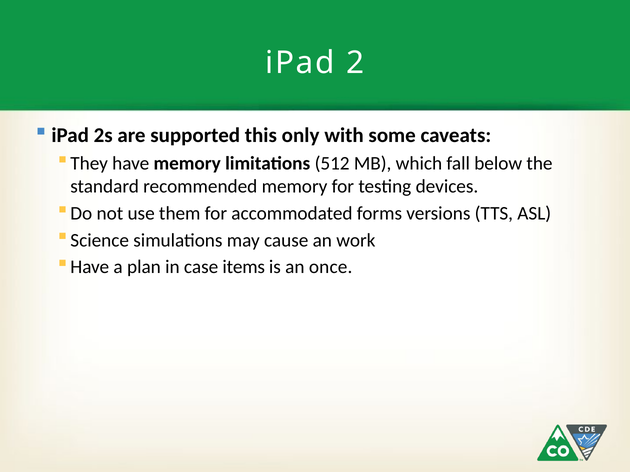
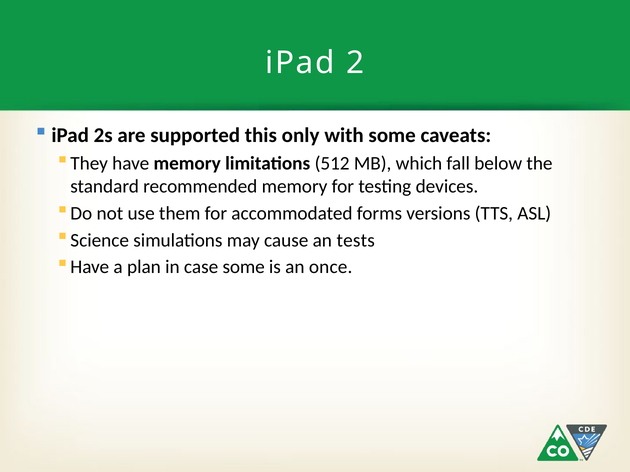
work: work -> tests
case items: items -> some
